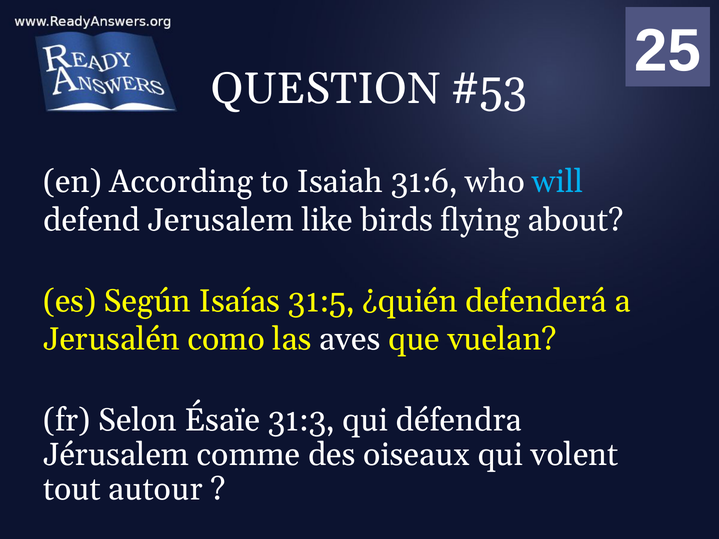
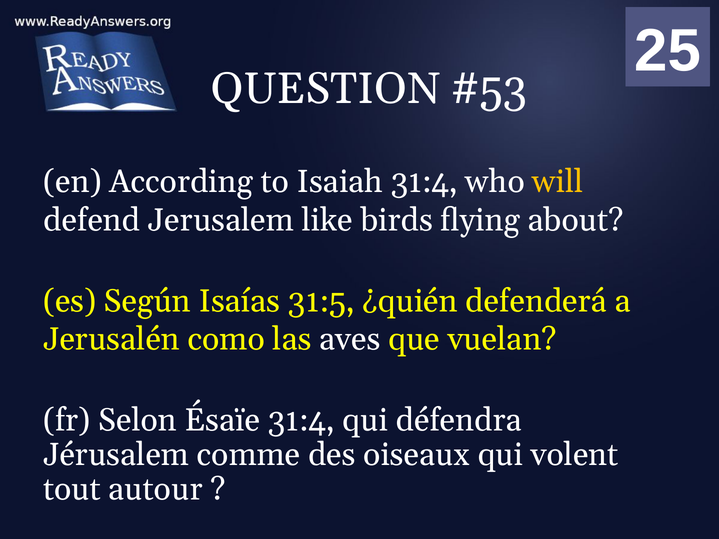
Isaiah 31:6: 31:6 -> 31:4
will colour: light blue -> yellow
Ésaïe 31:3: 31:3 -> 31:4
